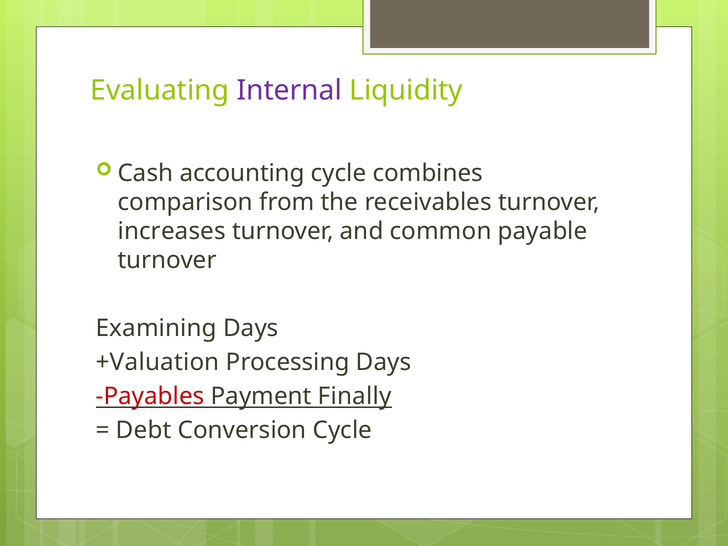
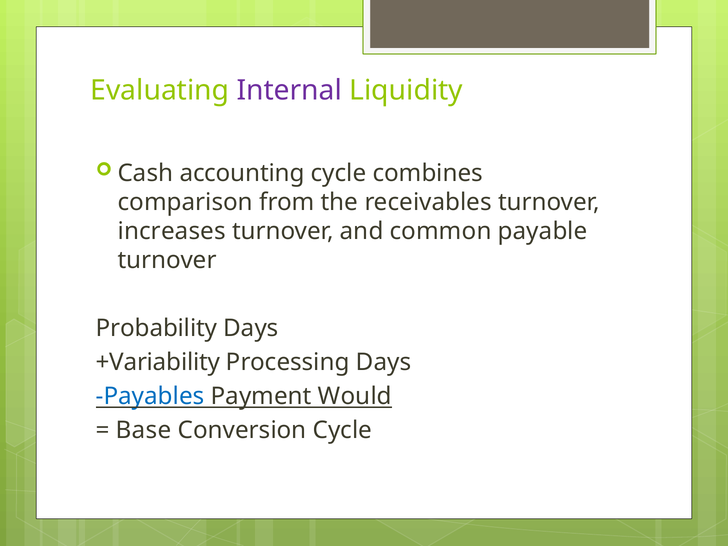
Examining: Examining -> Probability
+Valuation: +Valuation -> +Variability
Payables colour: red -> blue
Finally: Finally -> Would
Debt: Debt -> Base
